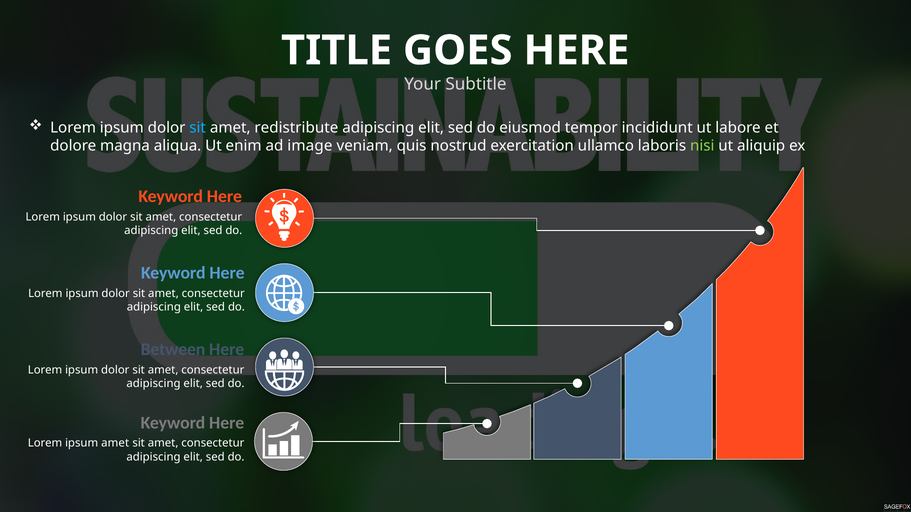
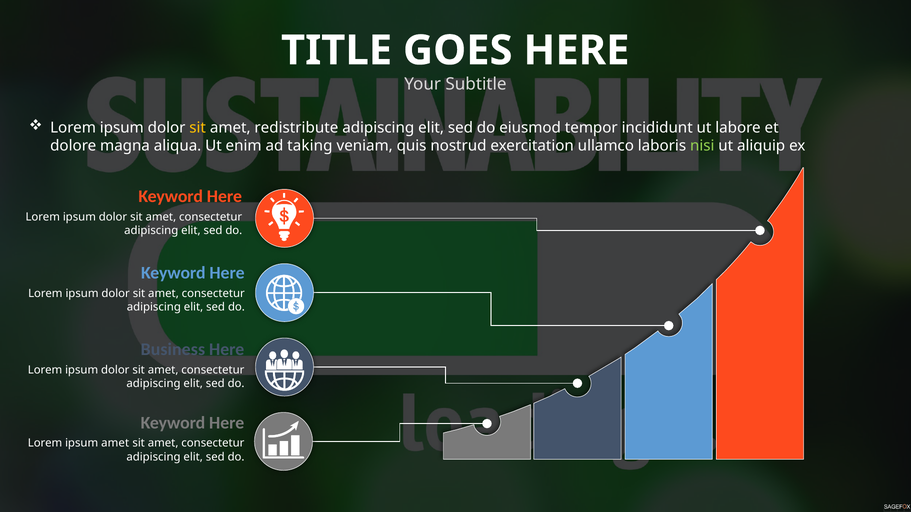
sit at (198, 128) colour: light blue -> yellow
image: image -> taking
Between: Between -> Business
